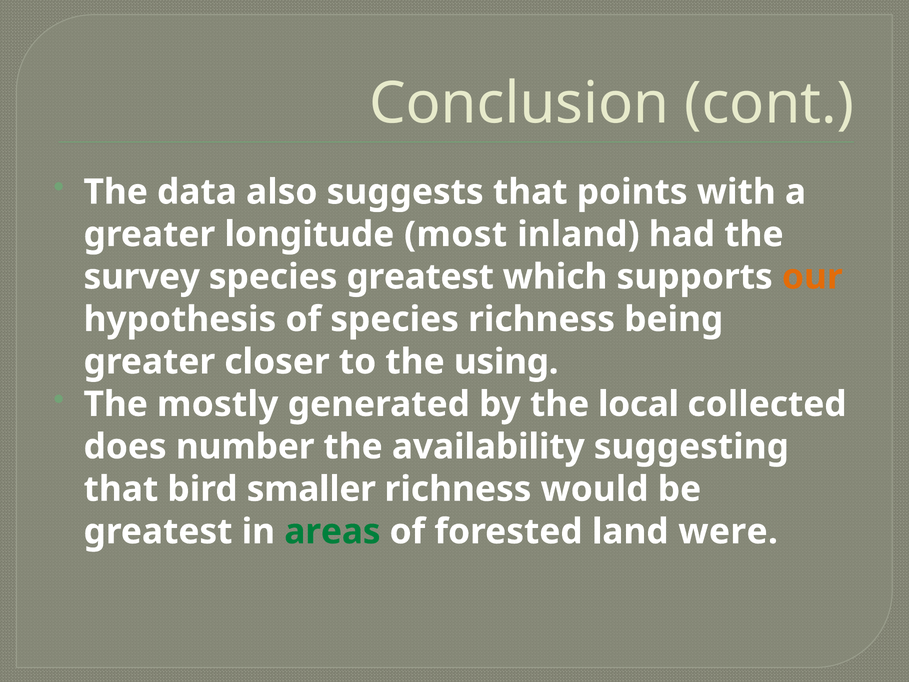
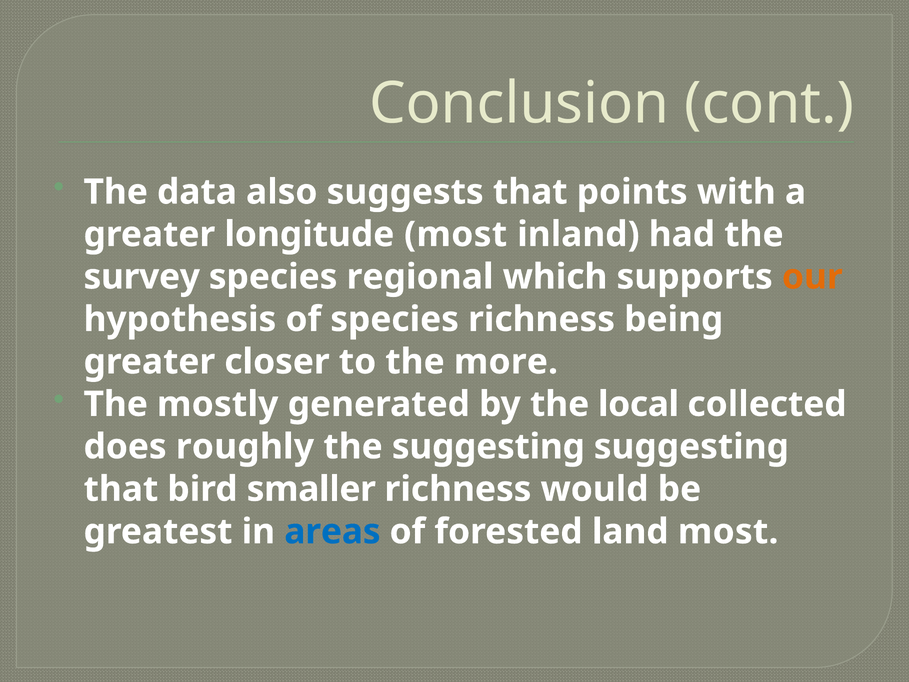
species greatest: greatest -> regional
using: using -> more
number: number -> roughly
the availability: availability -> suggesting
areas colour: green -> blue
land were: were -> most
